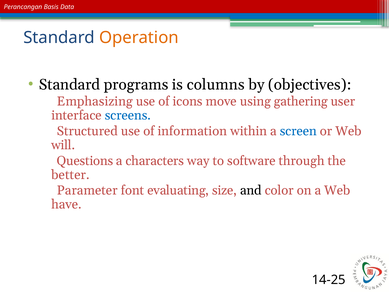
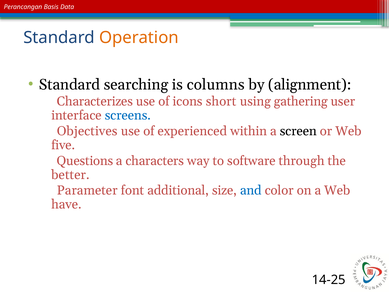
programs: programs -> searching
objectives: objectives -> alignment
Emphasizing: Emphasizing -> Characterizes
move: move -> short
Structured: Structured -> Objectives
information: information -> experienced
screen colour: blue -> black
will: will -> five
evaluating: evaluating -> additional
and colour: black -> blue
